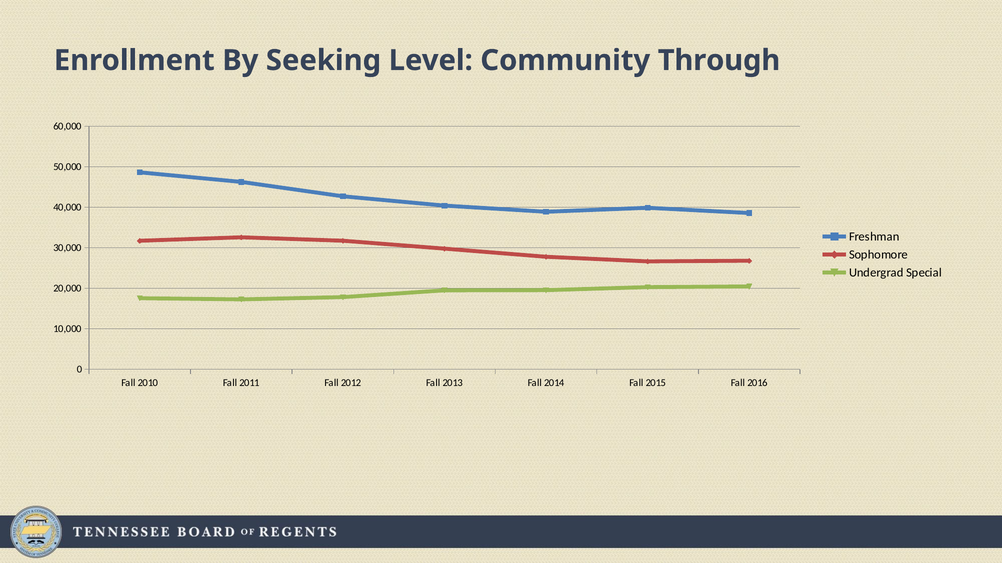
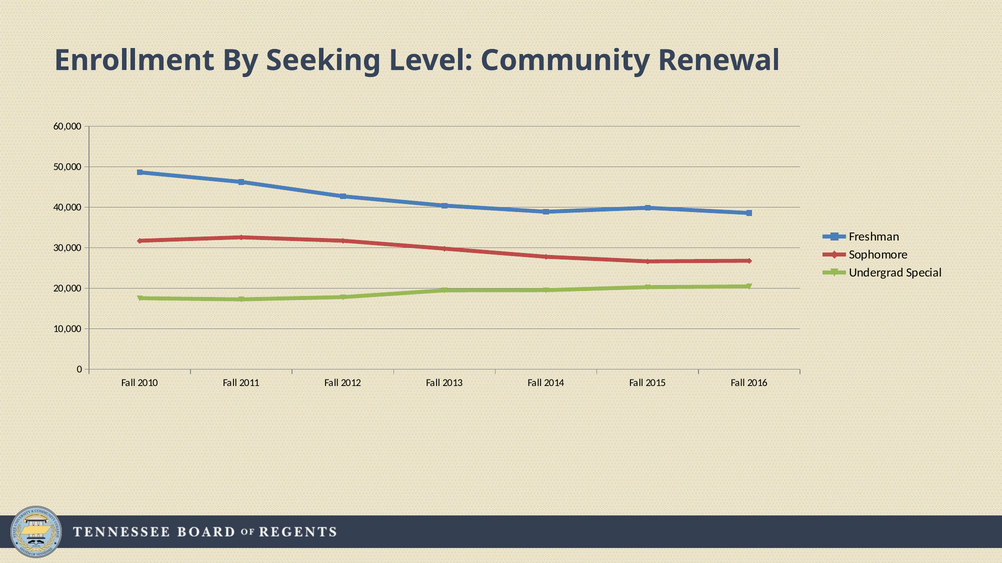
Through: Through -> Renewal
